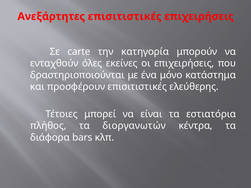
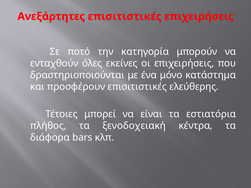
carte: carte -> ποτό
διοργανωτών: διοργανωτών -> ξενοδοχειακή
